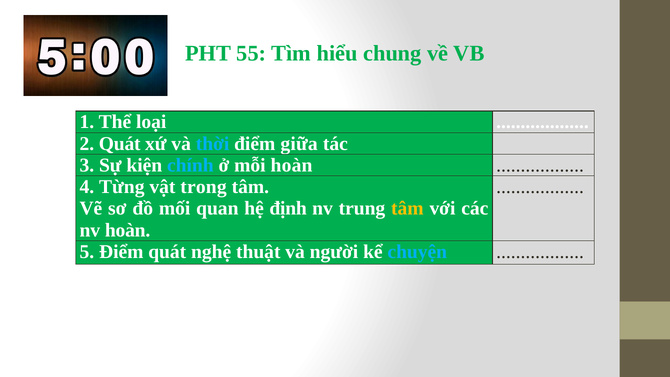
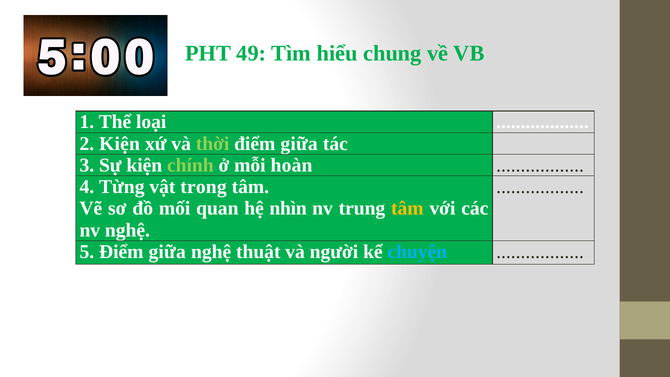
55: 55 -> 49
2 Quát: Quát -> Kiện
thời colour: light blue -> light green
chính colour: light blue -> light green
định: định -> nhìn
nv hoàn: hoàn -> nghệ
5 Điểm quát: quát -> giữa
